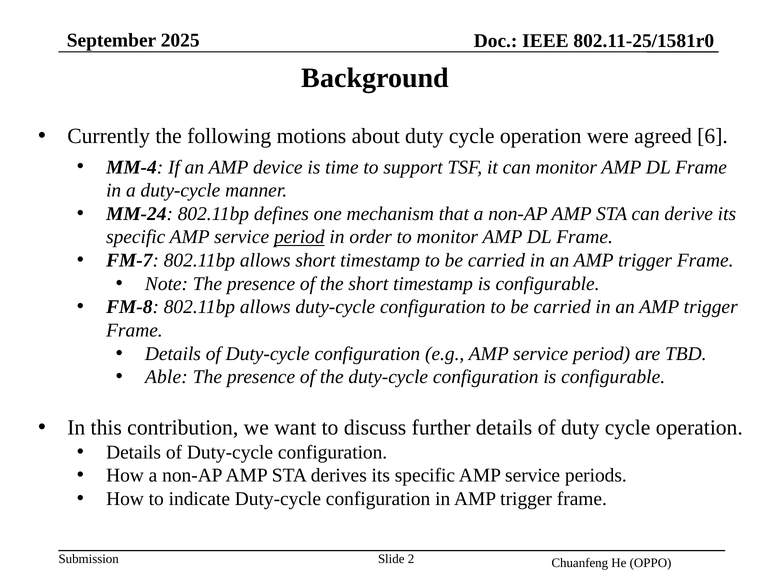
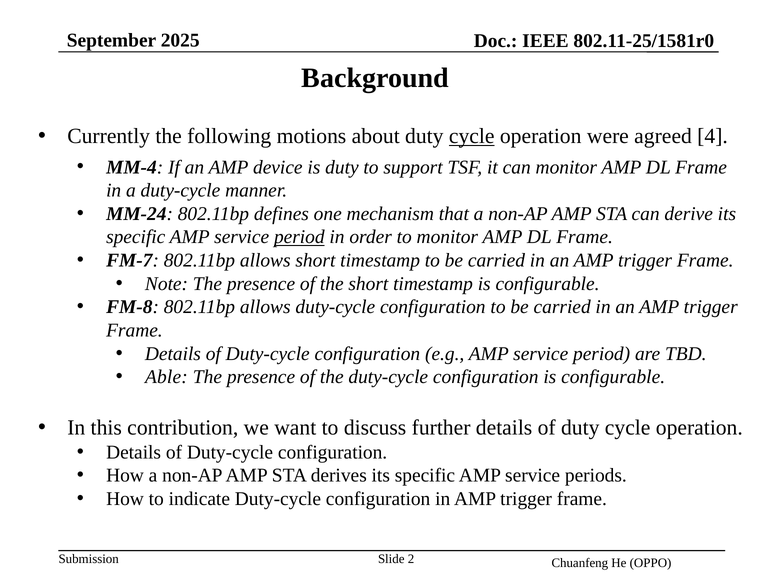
cycle at (472, 136) underline: none -> present
6: 6 -> 4
is time: time -> duty
